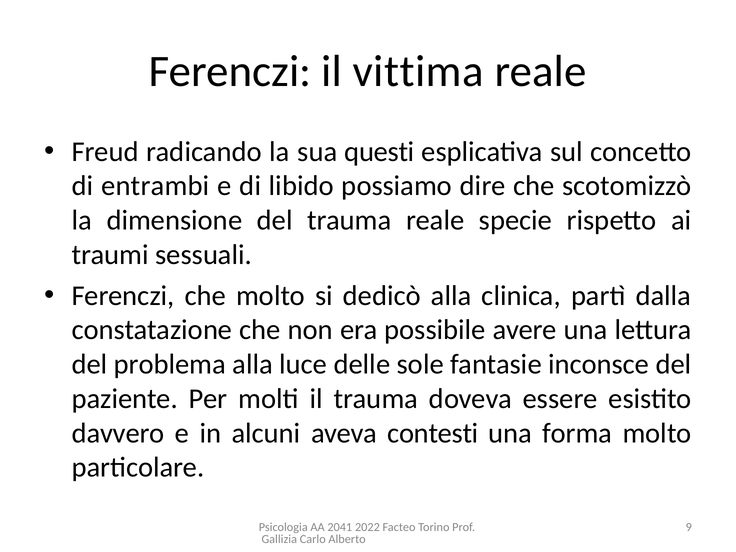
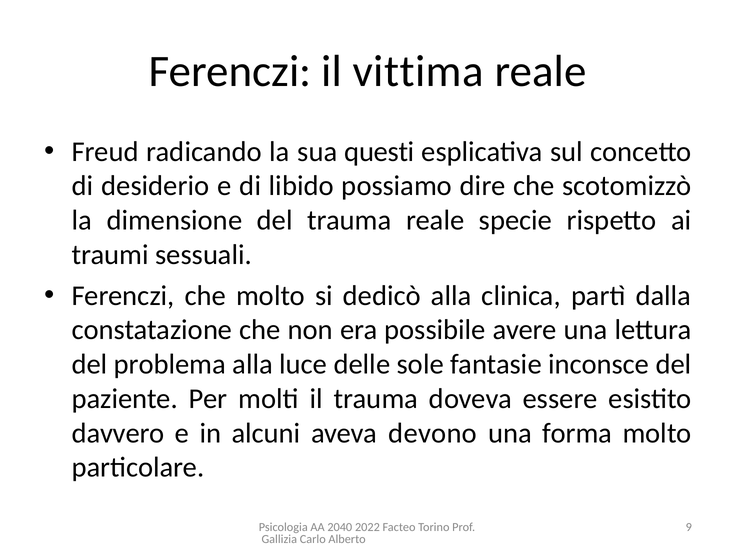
entrambi: entrambi -> desiderio
contesti: contesti -> devono
2041: 2041 -> 2040
